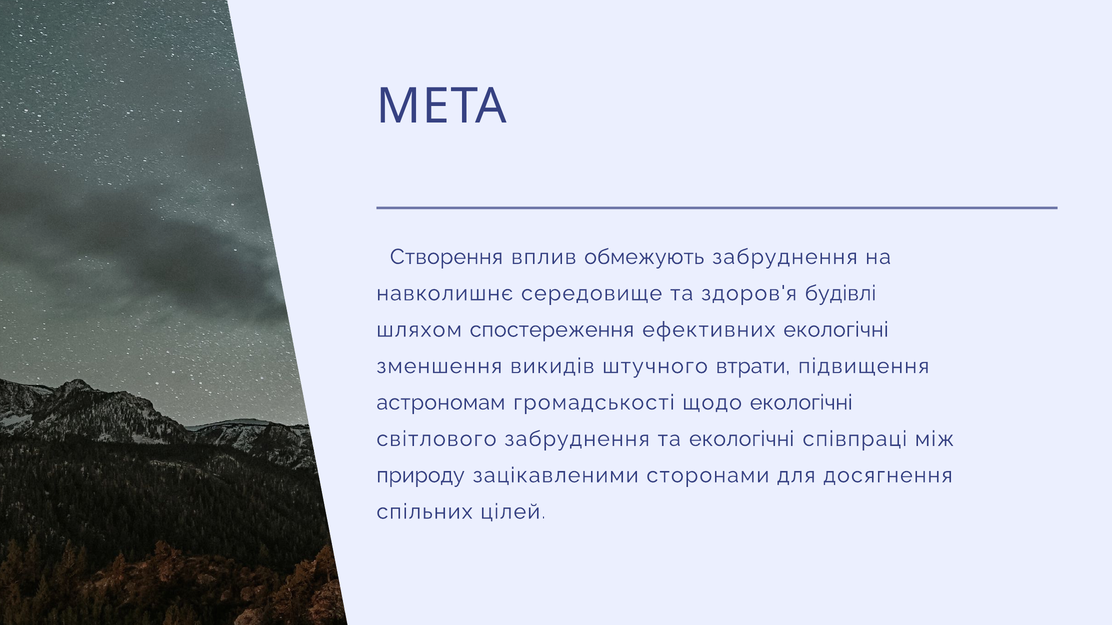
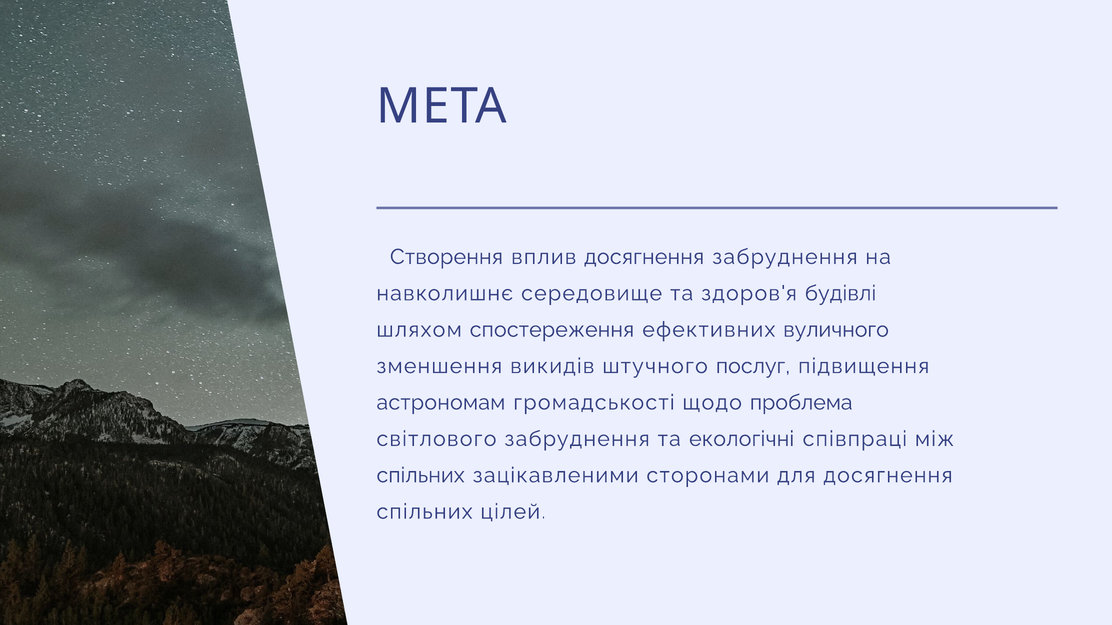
вплив обмежують: обмежують -> досягнення
ефективних екологічні: екологічні -> вуличного
втрати: втрати -> послуг
щодо екологічні: екологічні -> проблема
природу at (421, 476): природу -> спільних
